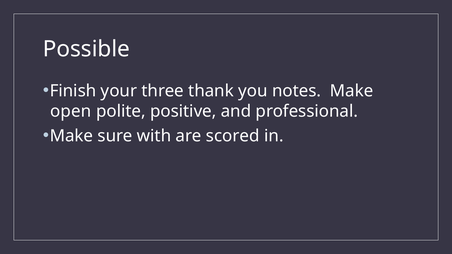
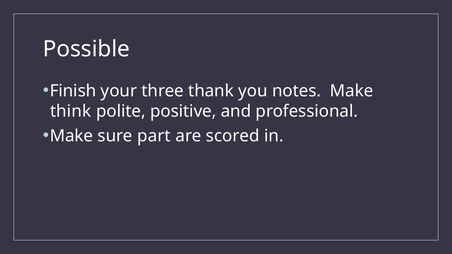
open: open -> think
with: with -> part
